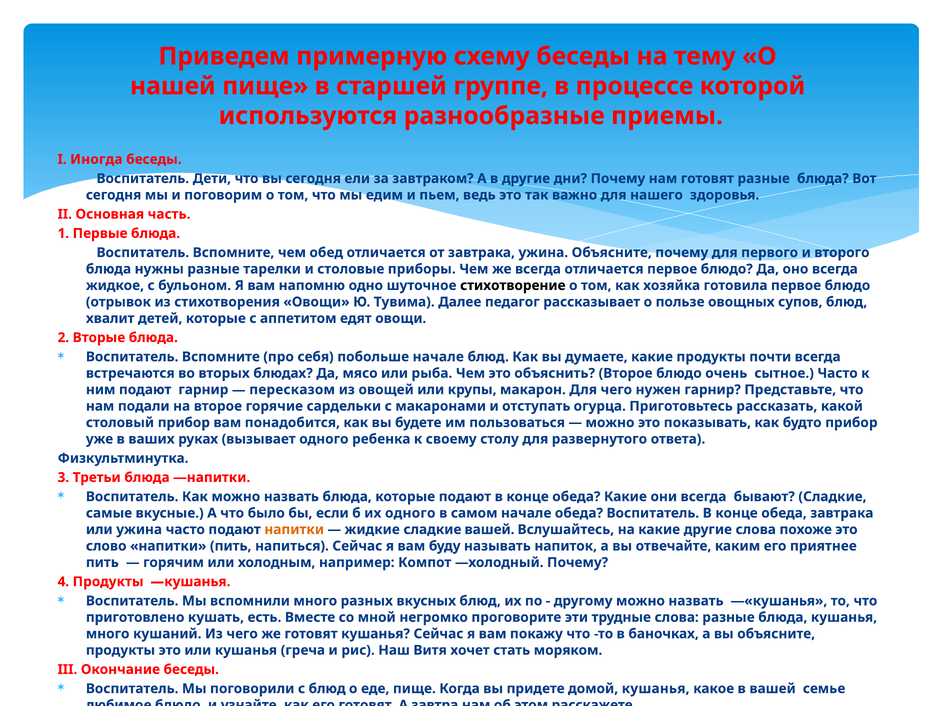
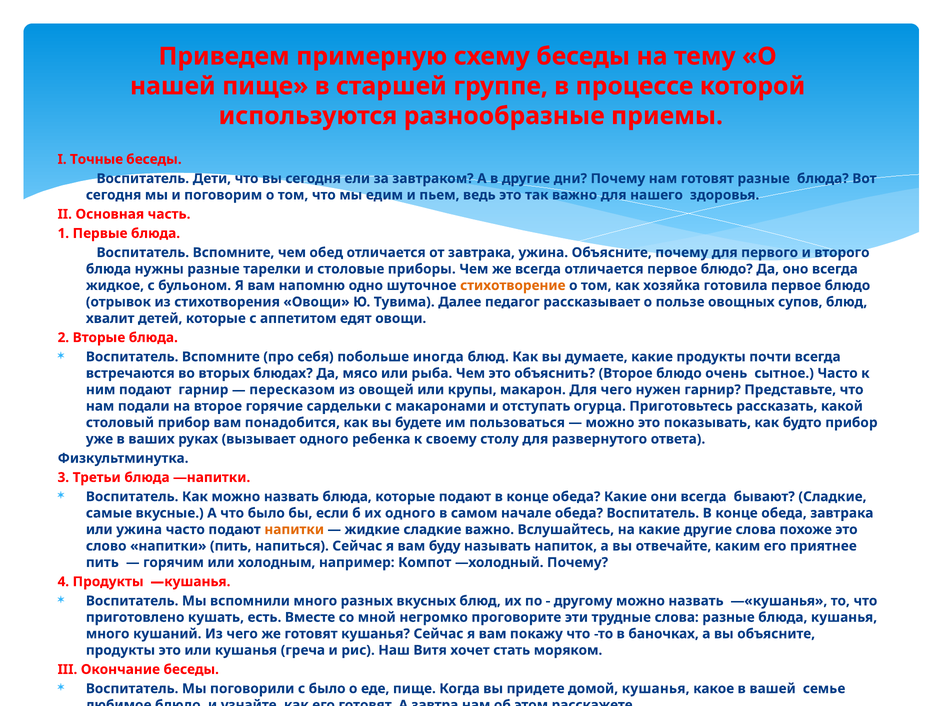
Иногда: Иногда -> Точные
стихотворение colour: black -> orange
побольше начале: начале -> иногда
сладкие вашей: вашей -> важно
с блюд: блюд -> было
